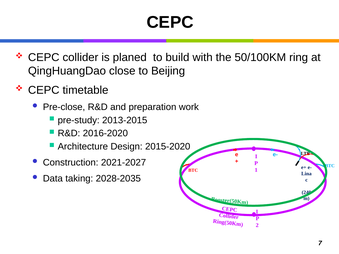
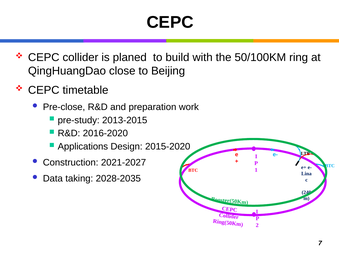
Architecture: Architecture -> Applications
